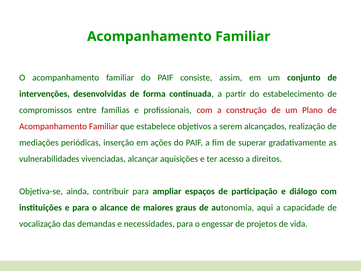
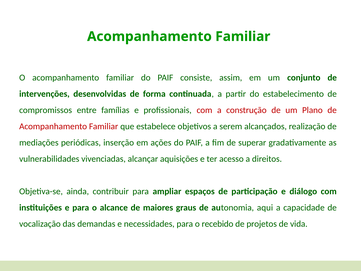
engessar: engessar -> recebido
